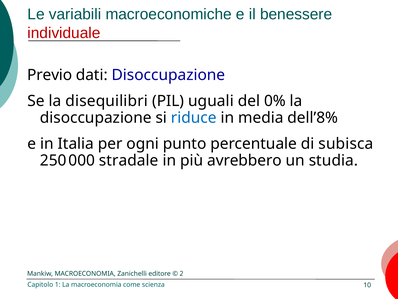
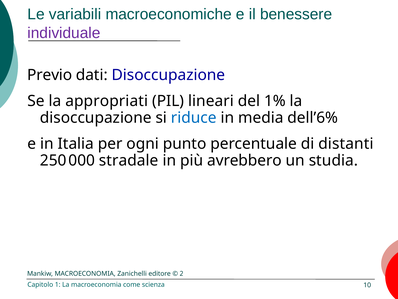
individuale colour: red -> purple
disequilibri: disequilibri -> appropriati
uguali: uguali -> lineari
0%: 0% -> 1%
dell’8%: dell’8% -> dell’6%
subisca: subisca -> distanti
